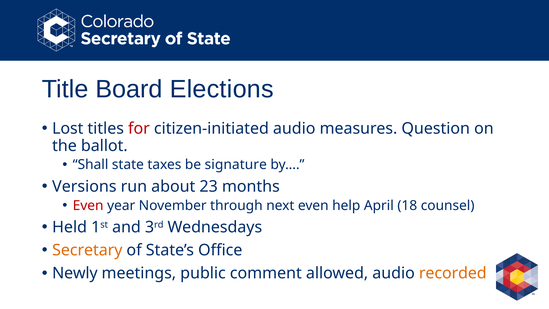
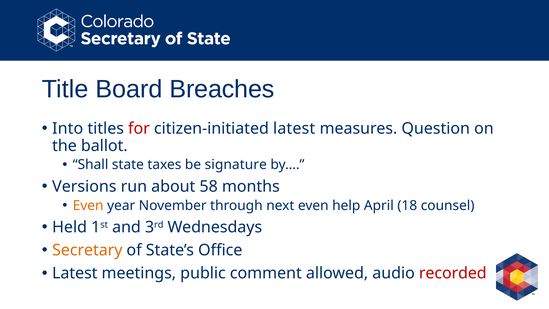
Elections: Elections -> Breaches
Lost: Lost -> Into
citizen-initiated audio: audio -> latest
23: 23 -> 58
Even at (88, 205) colour: red -> orange
Newly at (75, 273): Newly -> Latest
recorded colour: orange -> red
